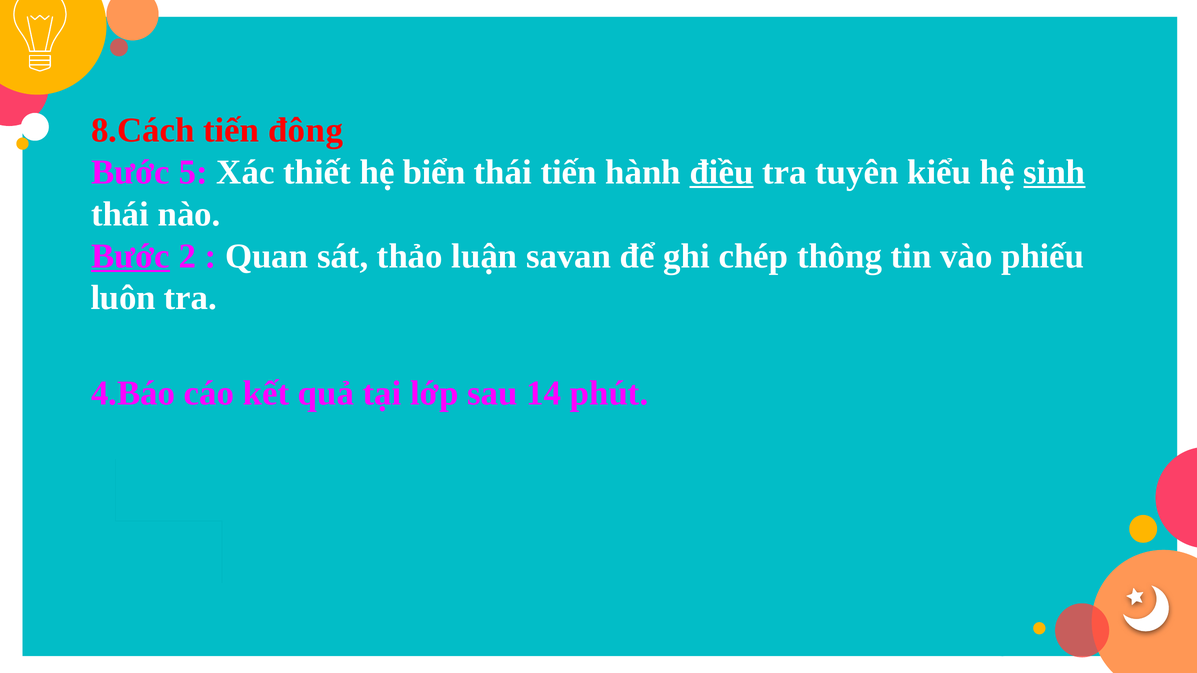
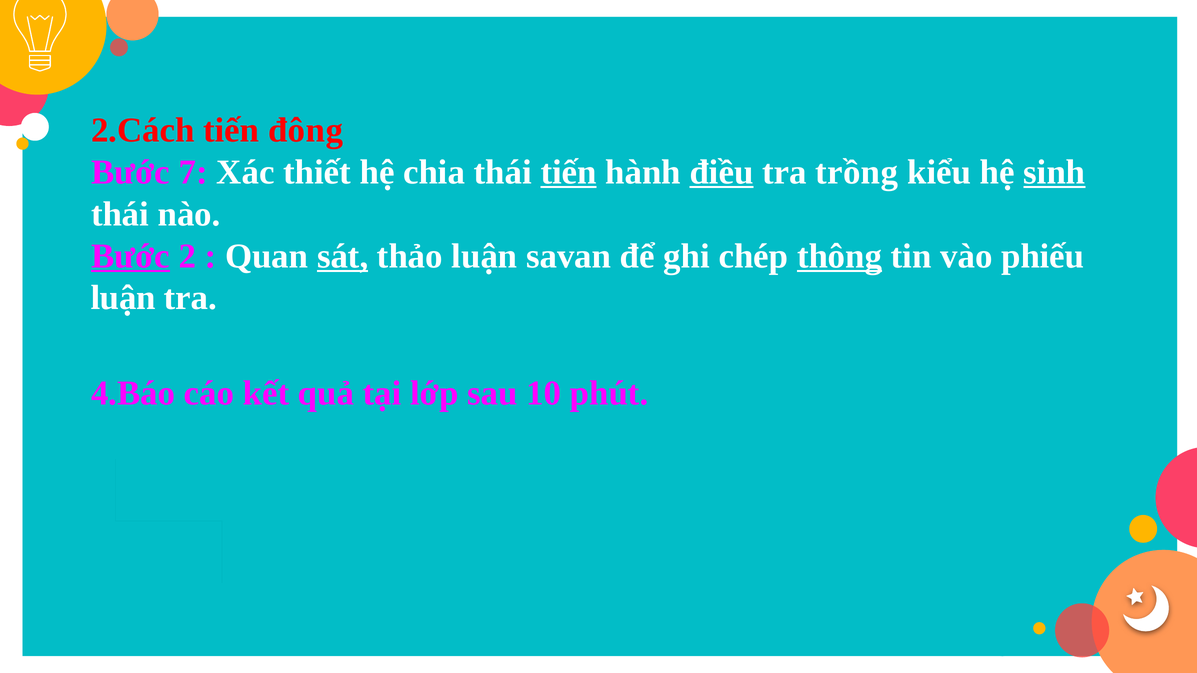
8.Cách: 8.Cách -> 2.Cách
5: 5 -> 7
biển: biển -> chia
tiến at (569, 172) underline: none -> present
tuyên: tuyên -> trồng
sát underline: none -> present
thông underline: none -> present
luôn at (123, 298): luôn -> luận
14: 14 -> 10
